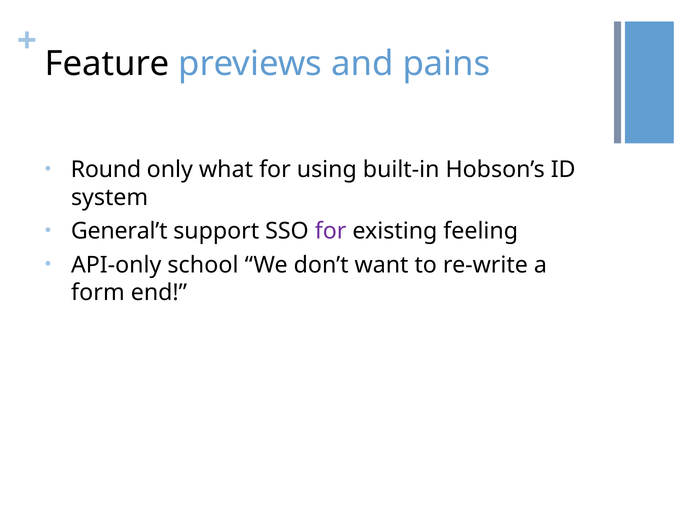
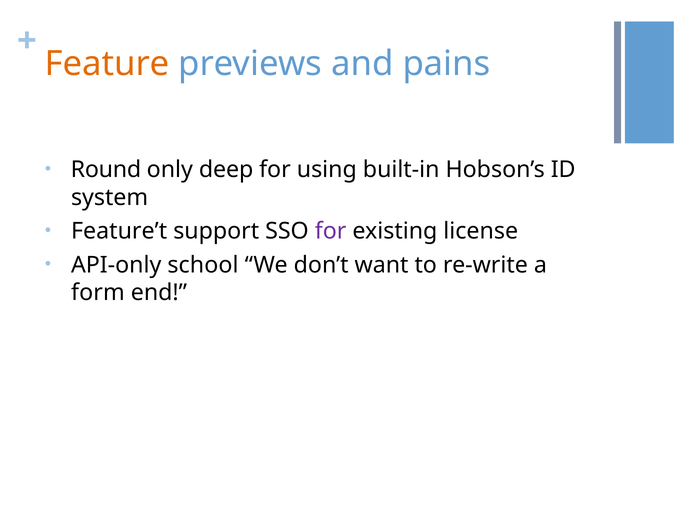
Feature colour: black -> orange
what: what -> deep
General’t: General’t -> Feature’t
feeling: feeling -> license
